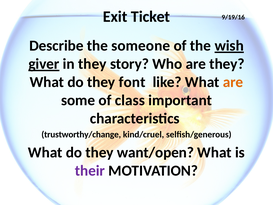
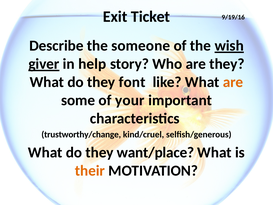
in they: they -> help
class: class -> your
want/open: want/open -> want/place
their colour: purple -> orange
